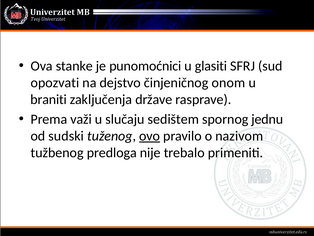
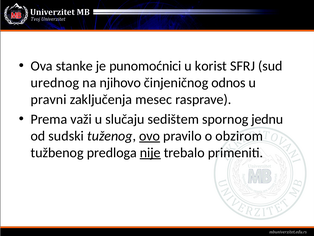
glasiti: glasiti -> korist
opozvati: opozvati -> urednog
dejstvo: dejstvo -> njihovo
onom: onom -> odnos
braniti: braniti -> pravni
države: države -> mesec
nazivom: nazivom -> obzirom
nije underline: none -> present
